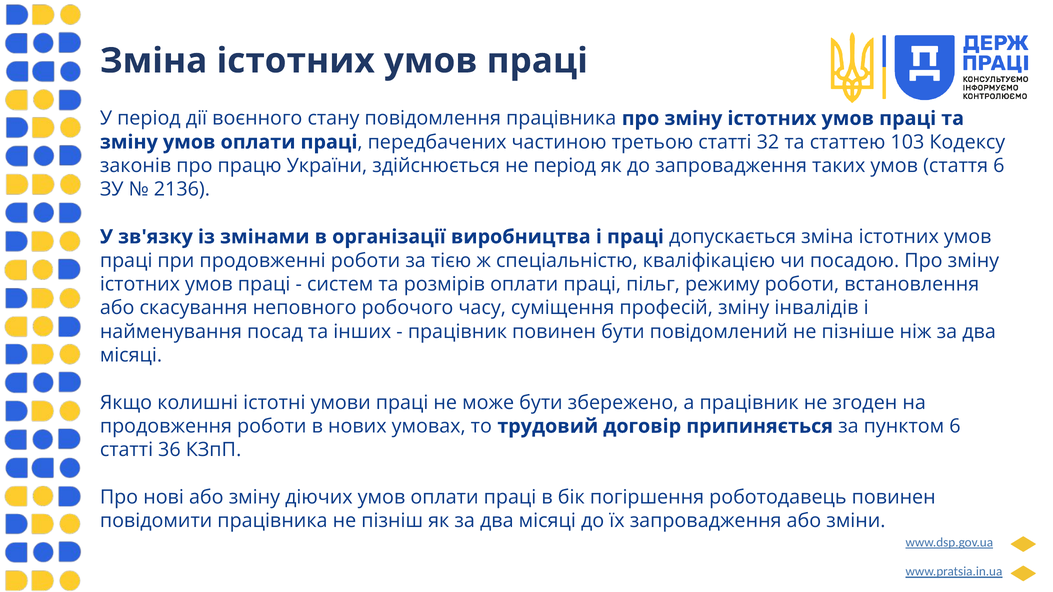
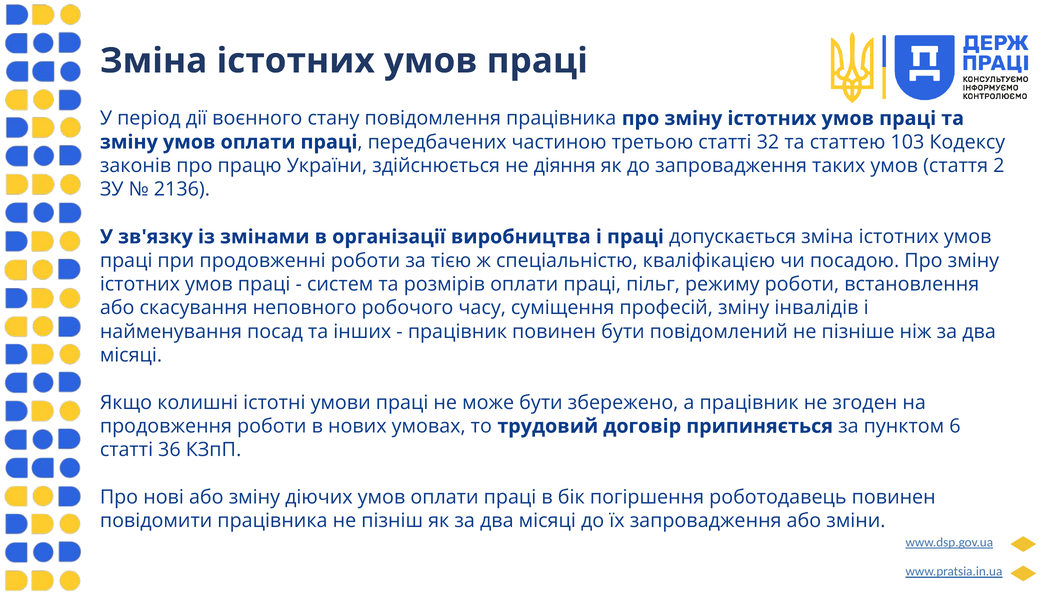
не період: період -> діяння
стаття 6: 6 -> 2
